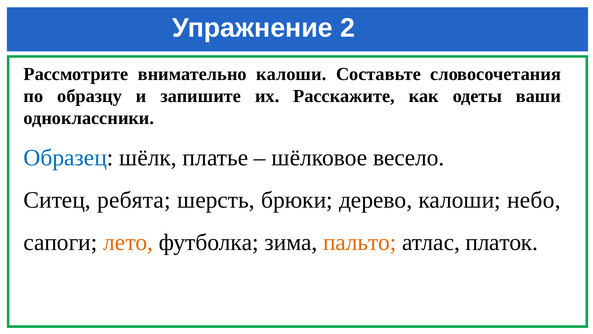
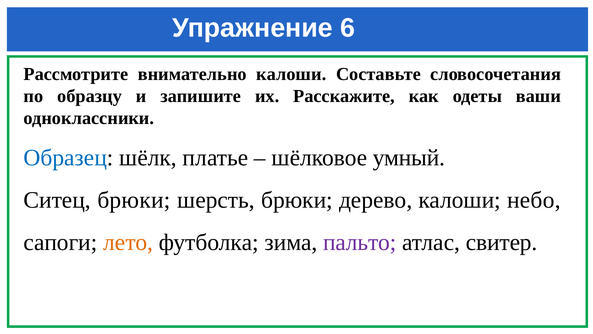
2: 2 -> 6
весело: весело -> умный
Ситец ребята: ребята -> брюки
пальто colour: orange -> purple
платок: платок -> свитер
